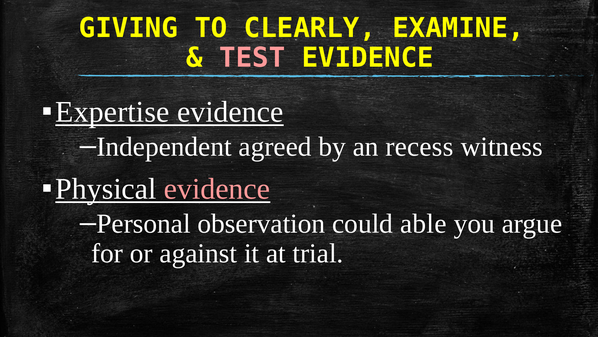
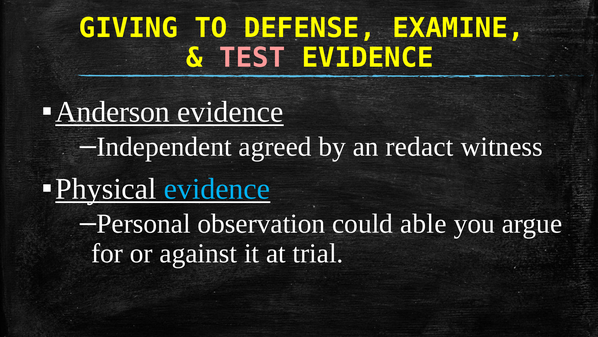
CLEARLY: CLEARLY -> DEFENSE
Expertise: Expertise -> Anderson
recess: recess -> redact
evidence at (217, 189) colour: pink -> light blue
